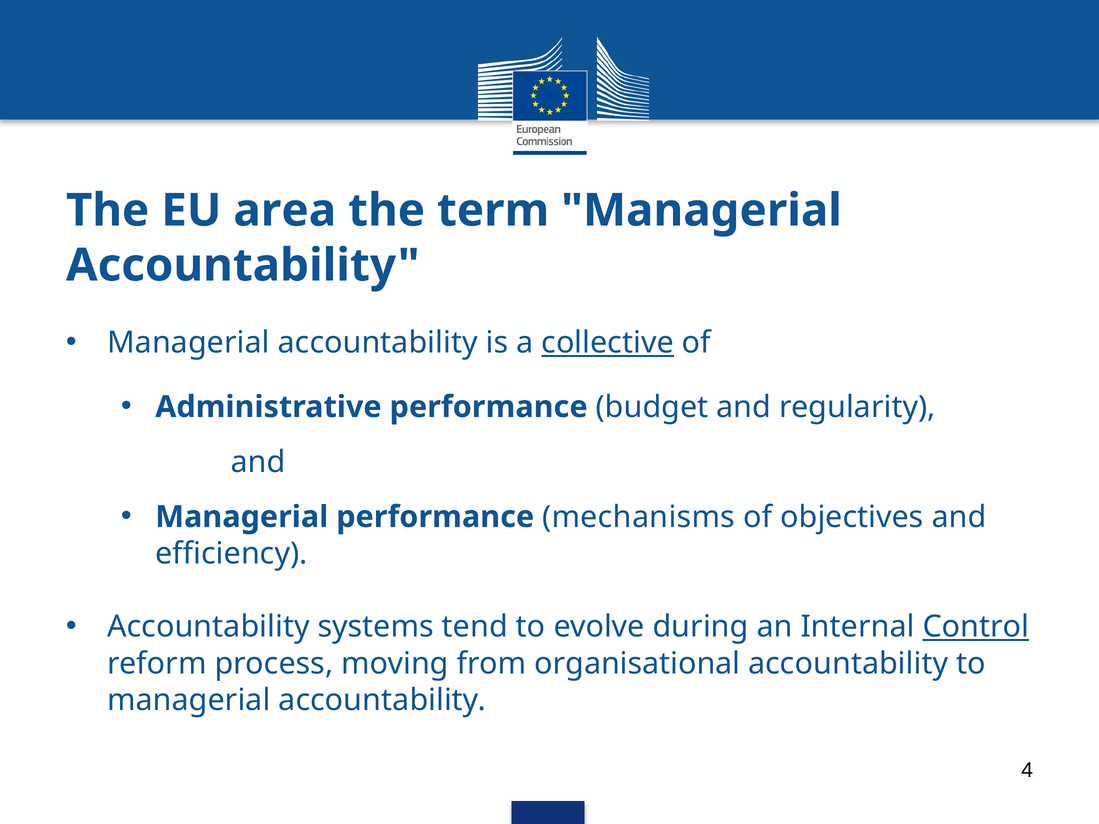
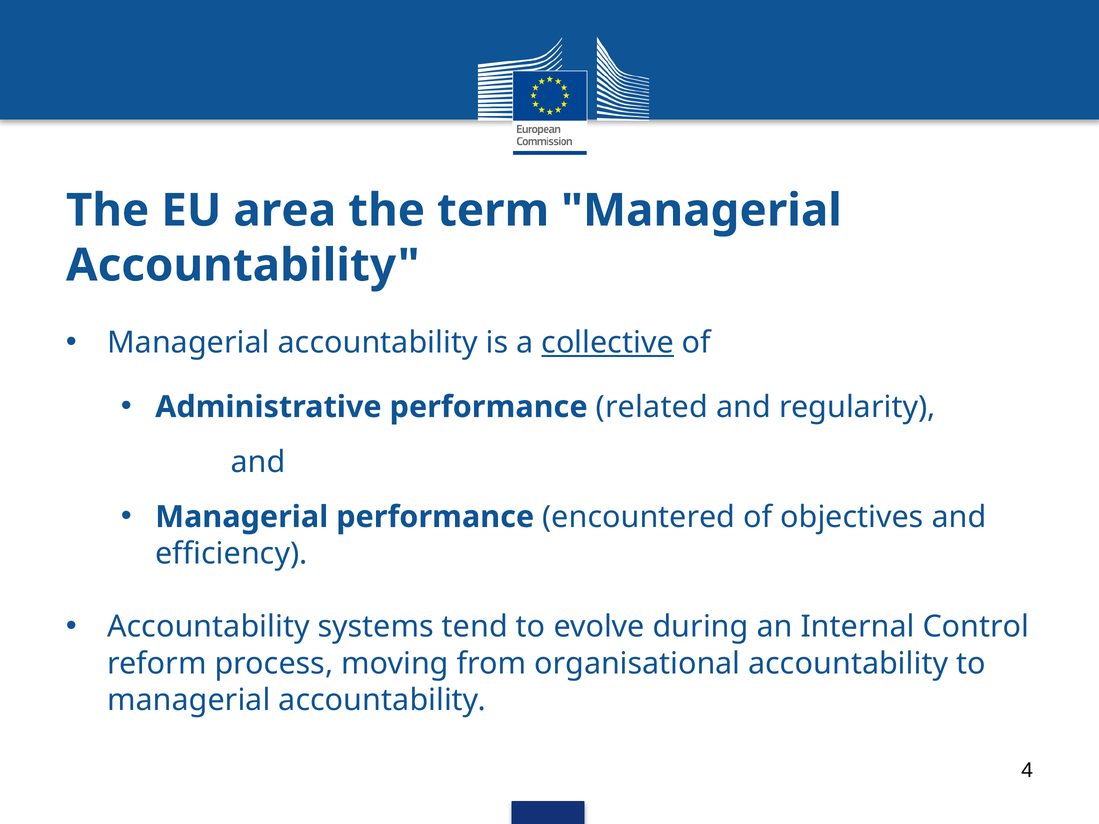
budget: budget -> related
mechanisms: mechanisms -> encountered
Control underline: present -> none
